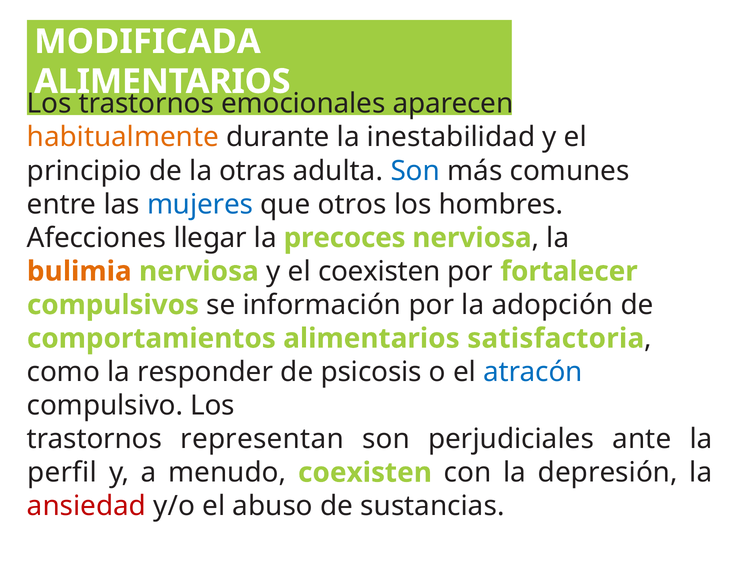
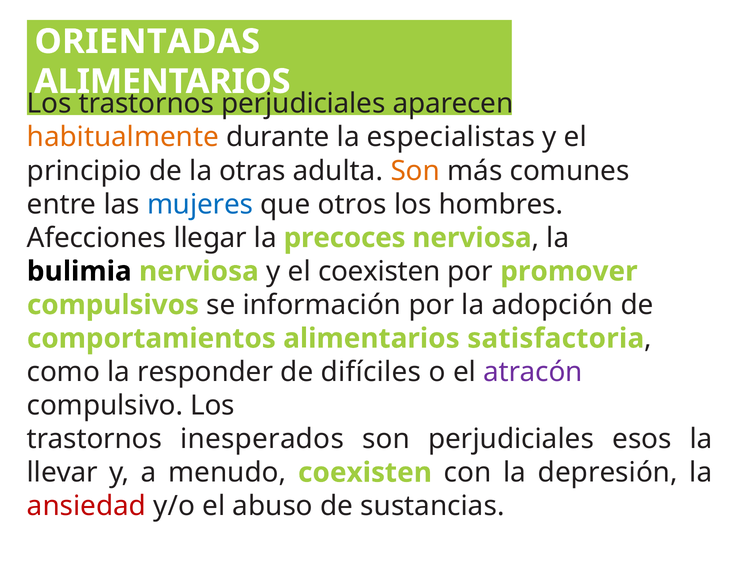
MODIFICADA: MODIFICADA -> ORIENTADAS
emocionales at (303, 104): emocionales -> perjudiciales
inestabilidad: inestabilidad -> especialistas
Son at (415, 171) colour: blue -> orange
bulimia colour: orange -> black
fortalecer: fortalecer -> promover
psicosis: psicosis -> difíciles
atracón colour: blue -> purple
representan: representan -> inesperados
ante: ante -> esos
perfil: perfil -> llevar
